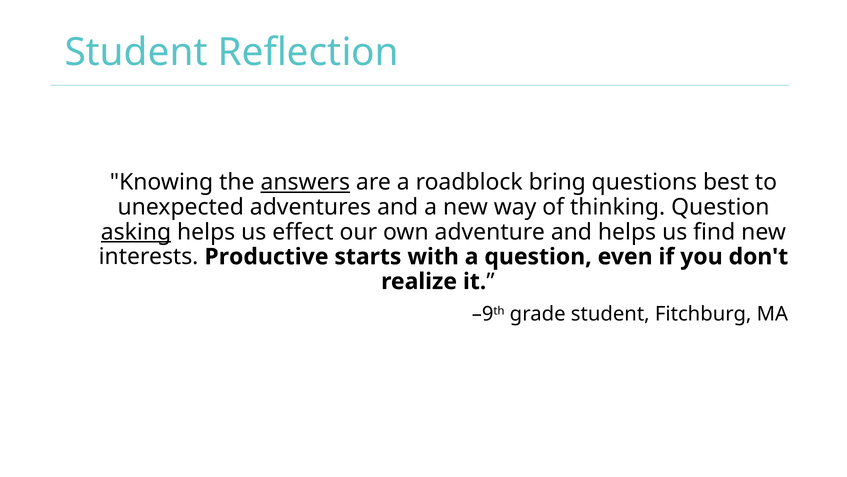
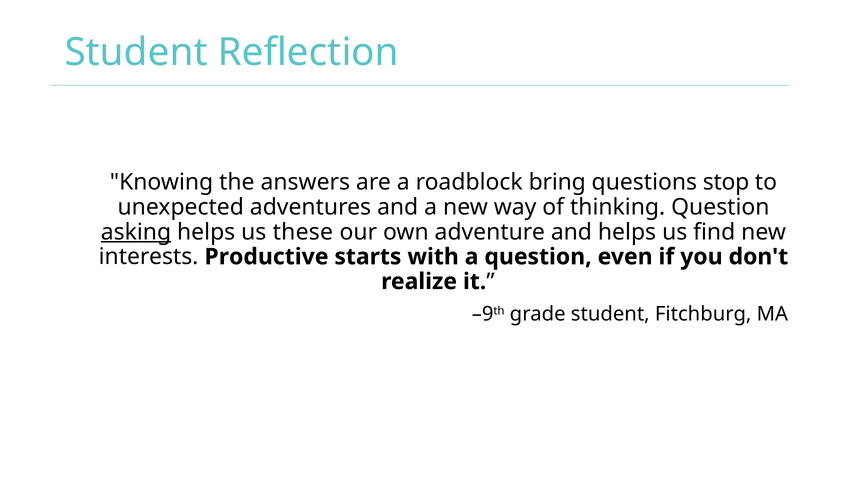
answers underline: present -> none
best: best -> stop
effect: effect -> these
